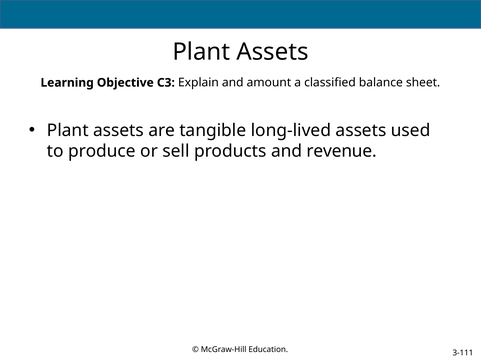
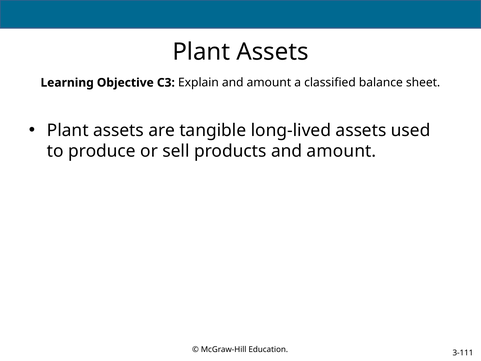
products and revenue: revenue -> amount
